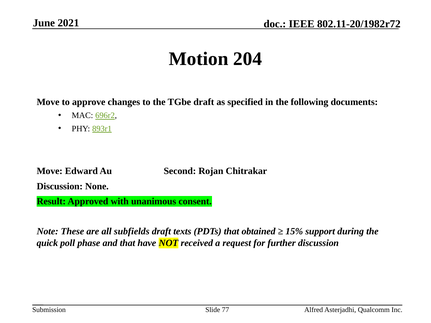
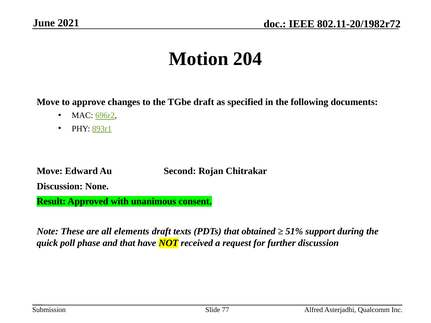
subfields: subfields -> elements
15%: 15% -> 51%
